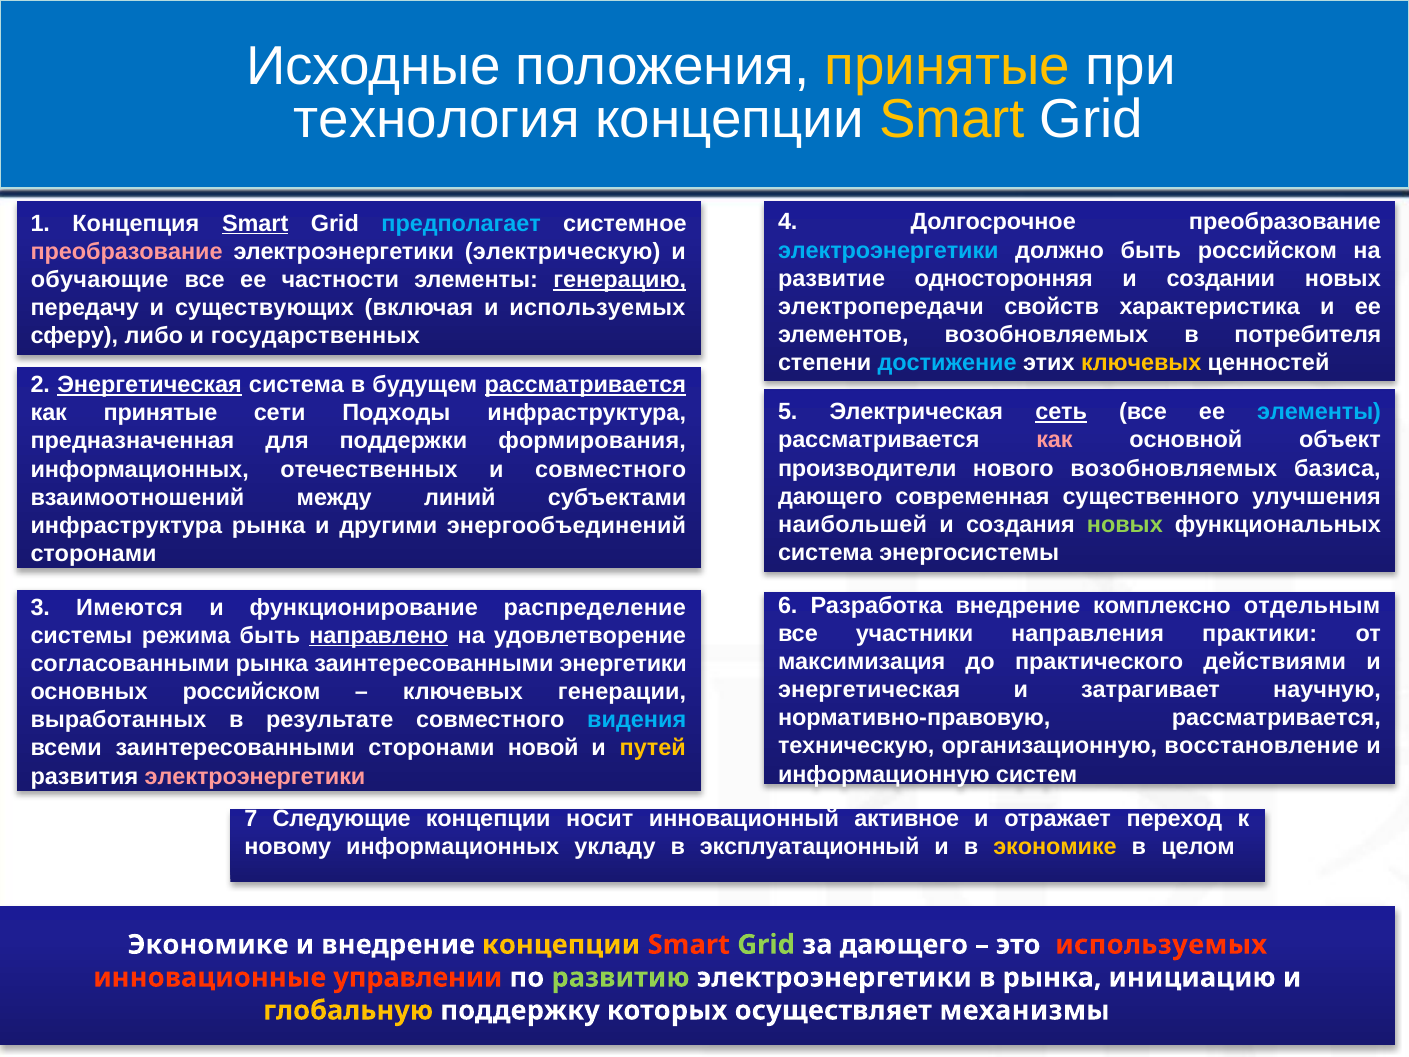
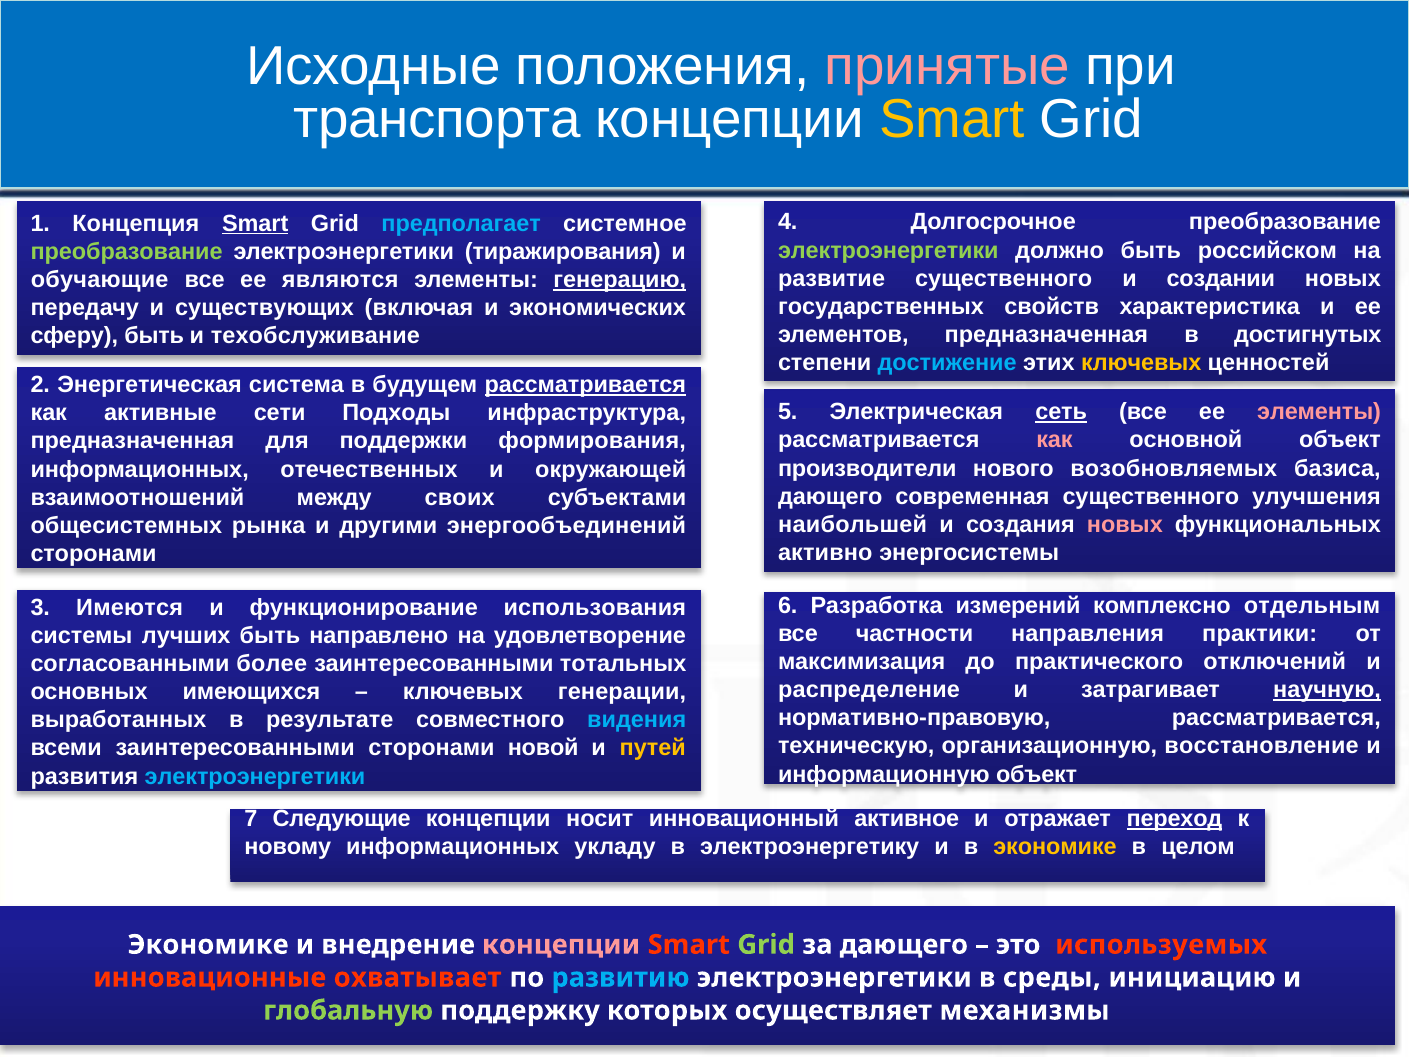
принятые at (947, 67) colour: yellow -> pink
технология: технология -> транспорта
электроэнергетики at (888, 250) colour: light blue -> light green
преобразование at (127, 251) colour: pink -> light green
электрическую: электрическую -> тиражирования
развитие односторонняя: односторонняя -> существенного
частности: частности -> являются
электропередачи: электропередачи -> государственных
и используемых: используемых -> экономических
элементов возобновляемых: возобновляемых -> предназначенная
потребителя: потребителя -> достигнутых
сферу либо: либо -> быть
государственных: государственных -> техобслуживание
Энергетическая at (150, 385) underline: present -> none
элементы at (1319, 412) colour: light blue -> pink
как принятые: принятые -> активные
и совместного: совместного -> окружающей
линий: линий -> своих
новых at (1125, 525) colour: light green -> pink
инфраструктура at (126, 526): инфраструктура -> общесистемных
система at (825, 553): система -> активно
Разработка внедрение: внедрение -> измерений
распределение: распределение -> использования
участники: участники -> частности
режима: режима -> лучших
направлено underline: present -> none
действиями: действиями -> отключений
согласованными рынка: рынка -> более
энергетики: энергетики -> тотальных
энергетическая at (869, 690): энергетическая -> распределение
научную underline: none -> present
основных российском: российском -> имеющихся
информационную систем: систем -> объект
электроэнергетики at (255, 776) colour: pink -> light blue
переход underline: none -> present
эксплуатационный: эксплуатационный -> электроэнергетику
концепции at (561, 944) colour: yellow -> pink
управлении: управлении -> охватывает
развитию colour: light green -> light blue
в рынка: рынка -> среды
глобальную colour: yellow -> light green
